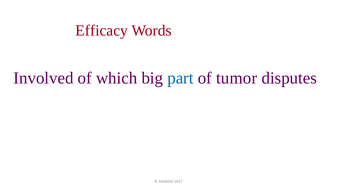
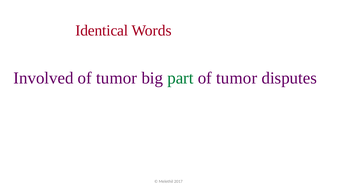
Efficacy: Efficacy -> Identical
which at (117, 78): which -> tumor
part colour: blue -> green
